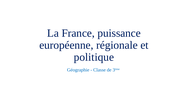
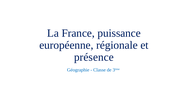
politique: politique -> présence
